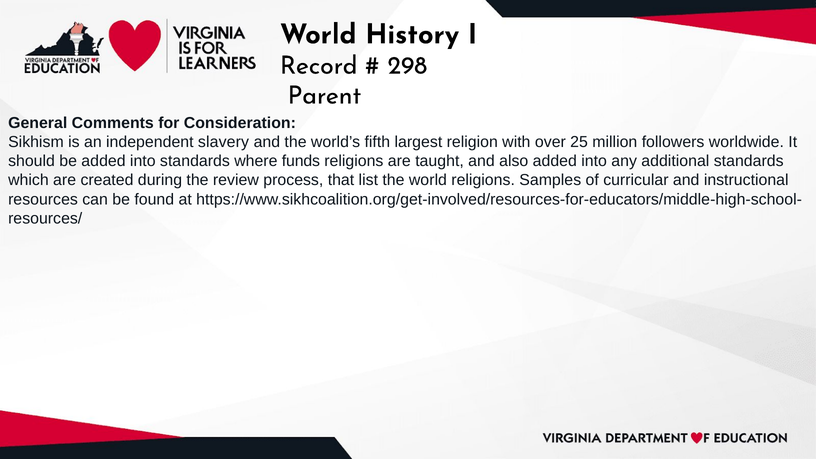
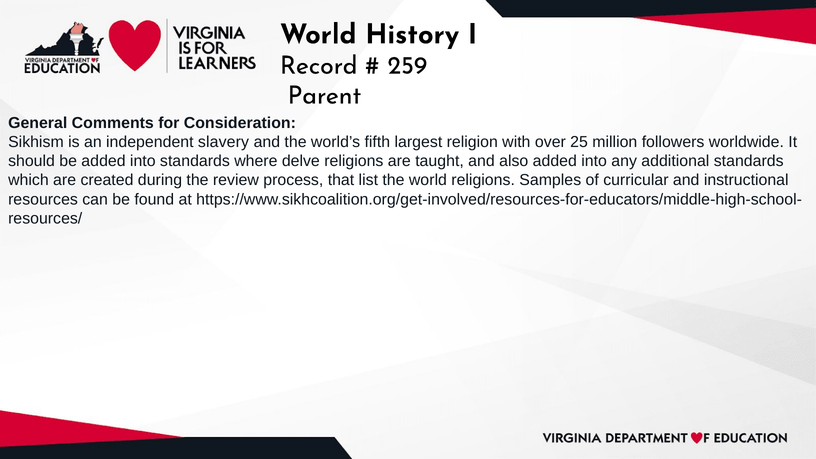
298: 298 -> 259
funds: funds -> delve
